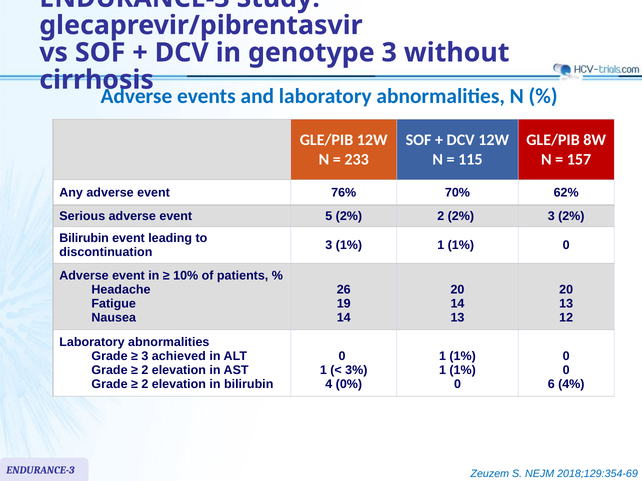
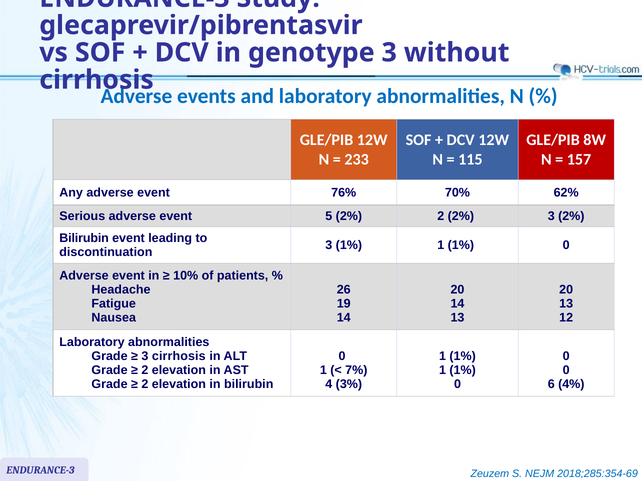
3 achieved: achieved -> cirrhosis
3%: 3% -> 7%
0%: 0% -> 3%
2018;129:354-69: 2018;129:354-69 -> 2018;285:354-69
